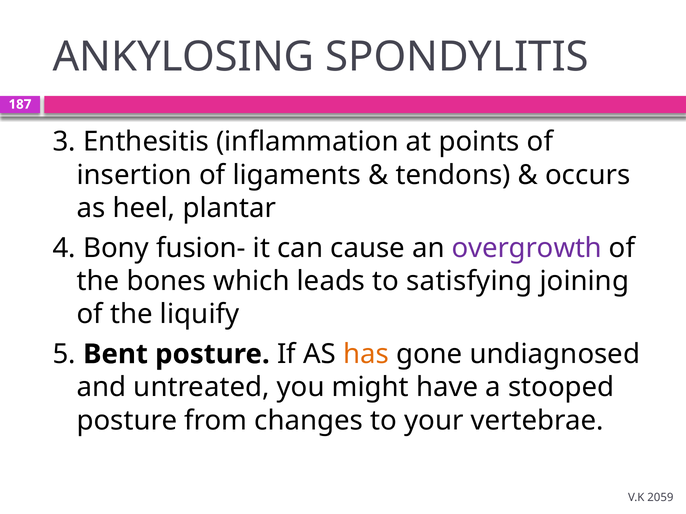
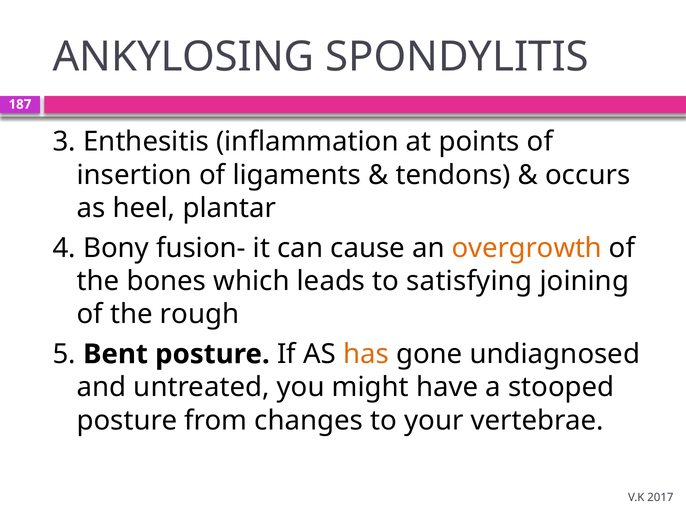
overgrowth colour: purple -> orange
liquify: liquify -> rough
2059: 2059 -> 2017
